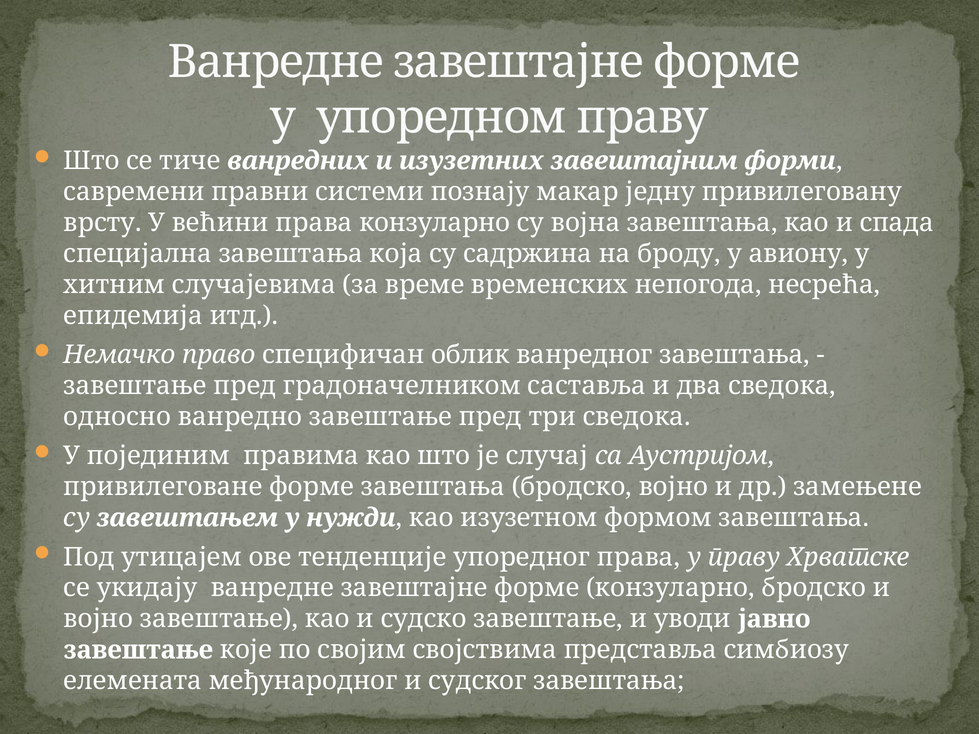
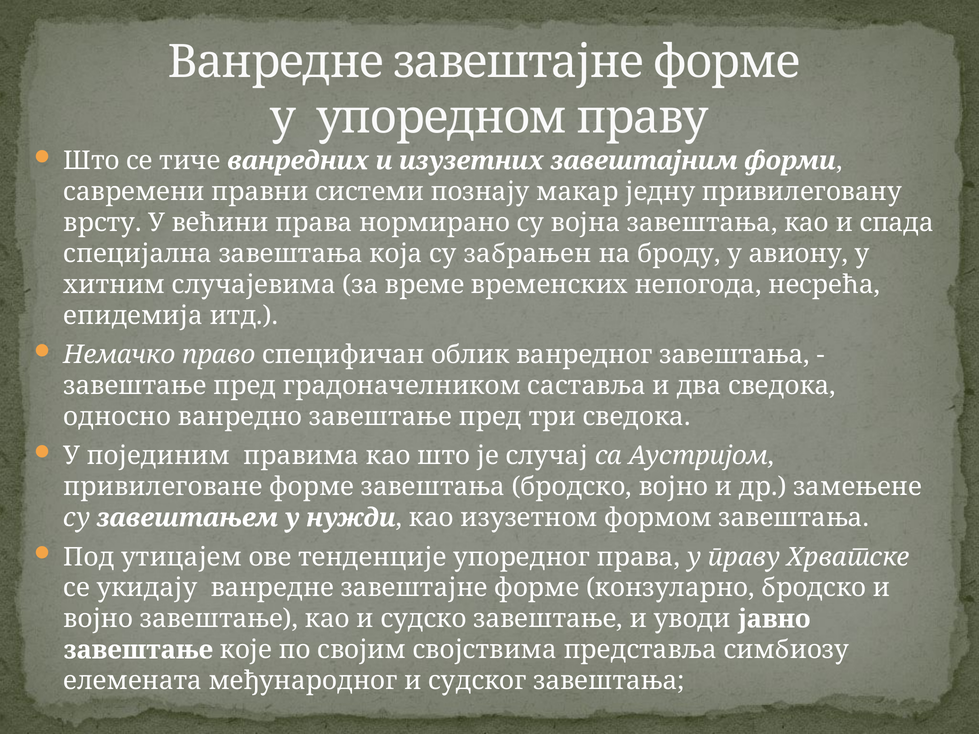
права конзуларно: конзуларно -> нормирано
садржина: садржина -> забрањен
